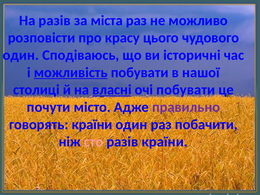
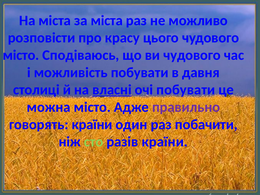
На разів: разів -> міста
один at (21, 55): один -> місто
ви історичні: історичні -> чудового
можливість underline: present -> none
нашої: нашої -> давня
почути: почути -> можна
сто colour: pink -> light green
